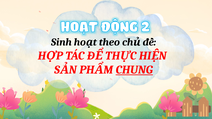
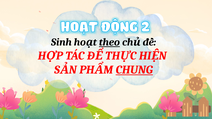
theo underline: none -> present
